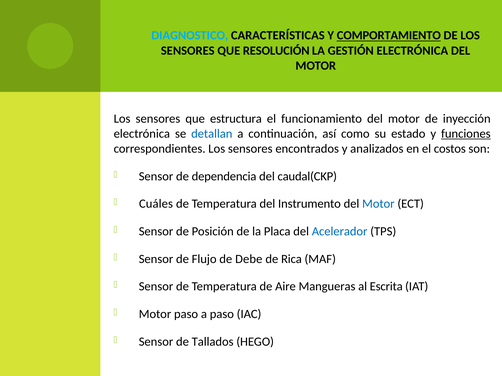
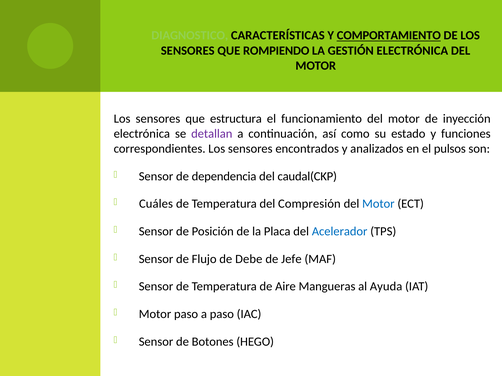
DIAGNOSTICO colour: light blue -> light green
RESOLUCIÓN: RESOLUCIÓN -> ROMPIENDO
detallan colour: blue -> purple
funciones underline: present -> none
costos: costos -> pulsos
Instrumento: Instrumento -> Compresión
Rica: Rica -> Jefe
Escrita: Escrita -> Ayuda
Tallados: Tallados -> Botones
